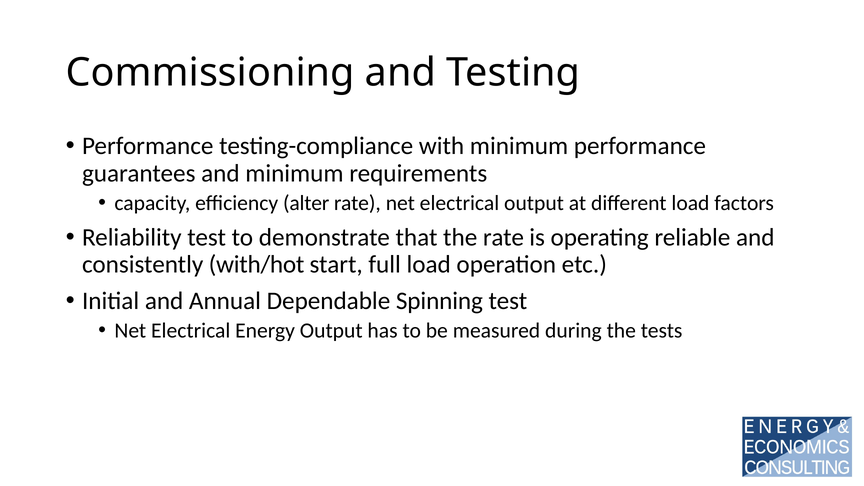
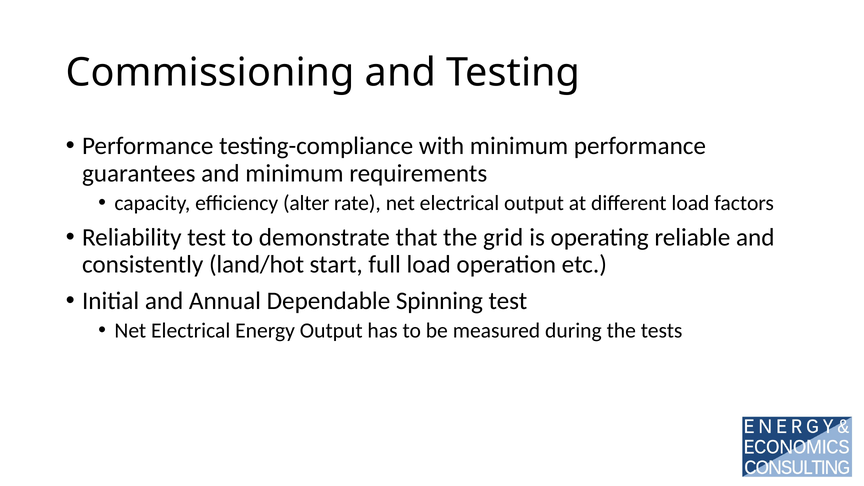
the rate: rate -> grid
with/hot: with/hot -> land/hot
